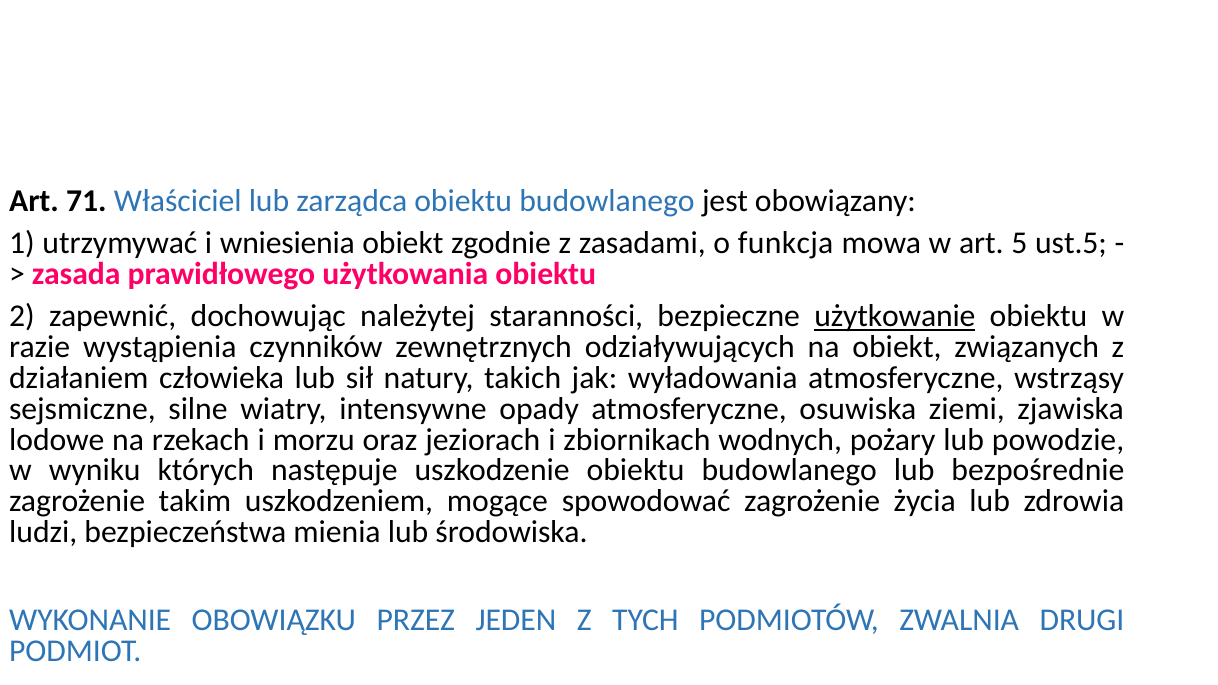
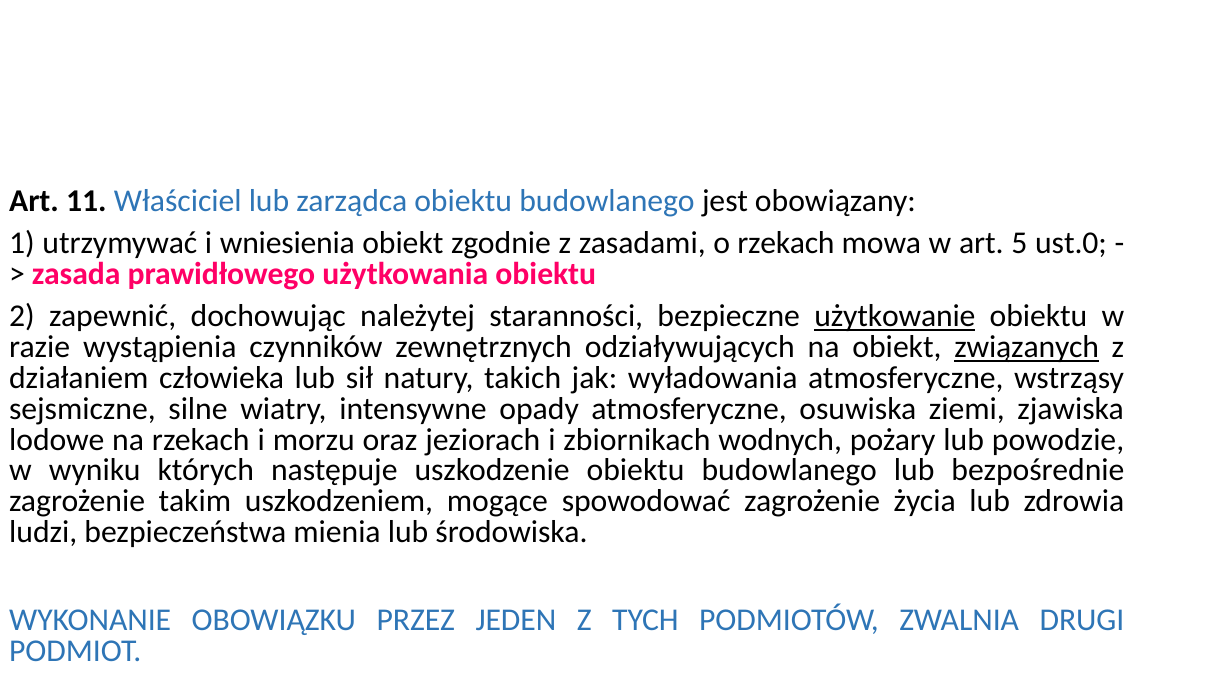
71: 71 -> 11
o funkcja: funkcja -> rzekach
ust.5: ust.5 -> ust.0
związanych underline: none -> present
